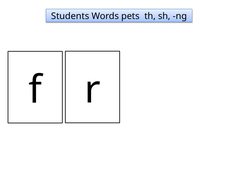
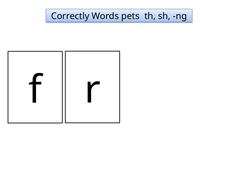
Students: Students -> Correctly
